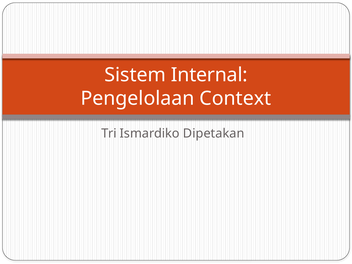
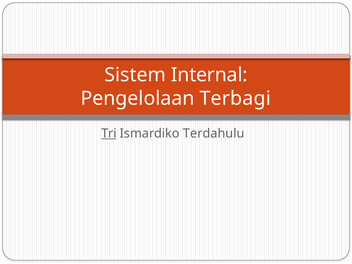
Context: Context -> Terbagi
Tri underline: none -> present
Dipetakan: Dipetakan -> Terdahulu
